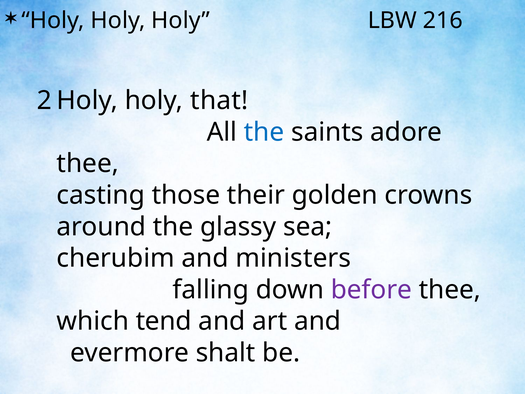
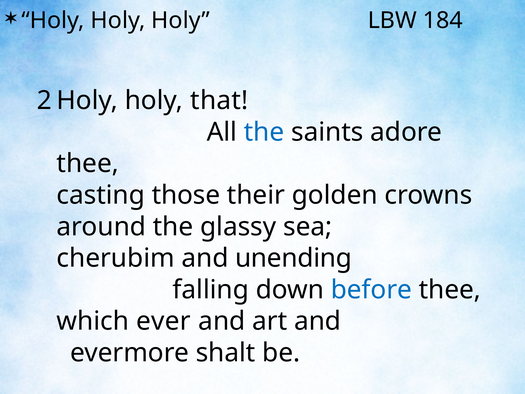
216: 216 -> 184
ministers: ministers -> unending
before colour: purple -> blue
tend: tend -> ever
